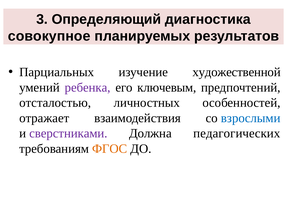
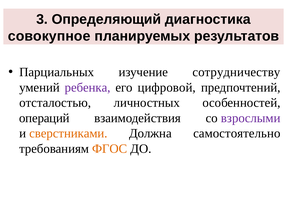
художественной: художественной -> сотрудничеству
ключевым: ключевым -> цифровой
отражает: отражает -> операций
взрослыми colour: blue -> purple
сверстниками colour: purple -> orange
педагогических: педагогических -> самостоятельно
